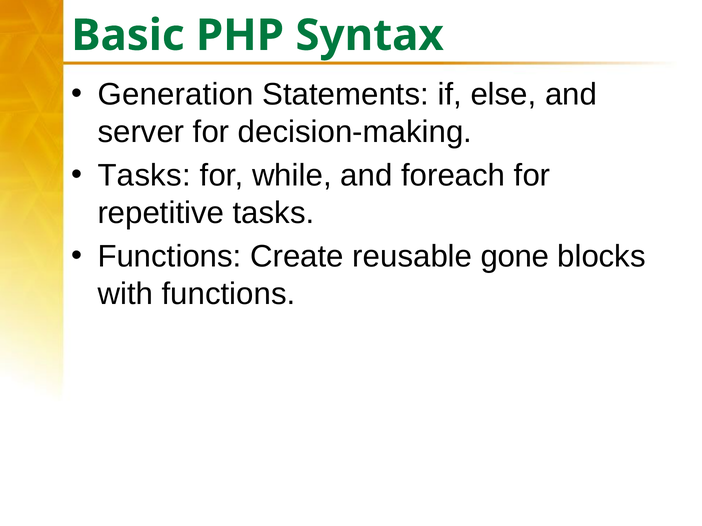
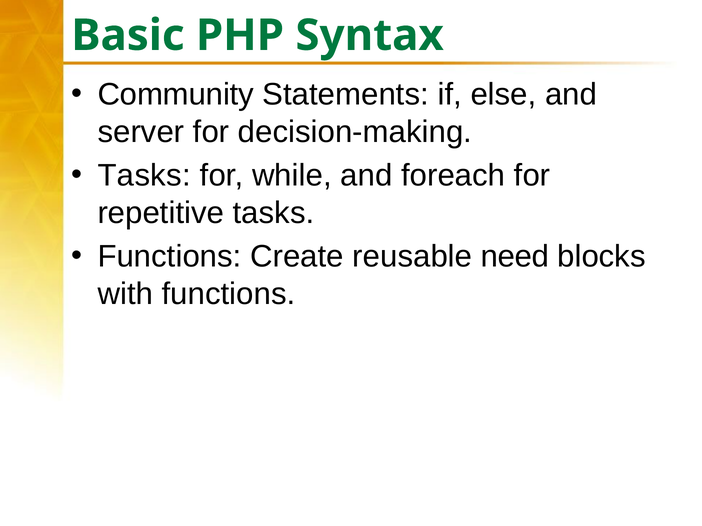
Generation: Generation -> Community
gone: gone -> need
